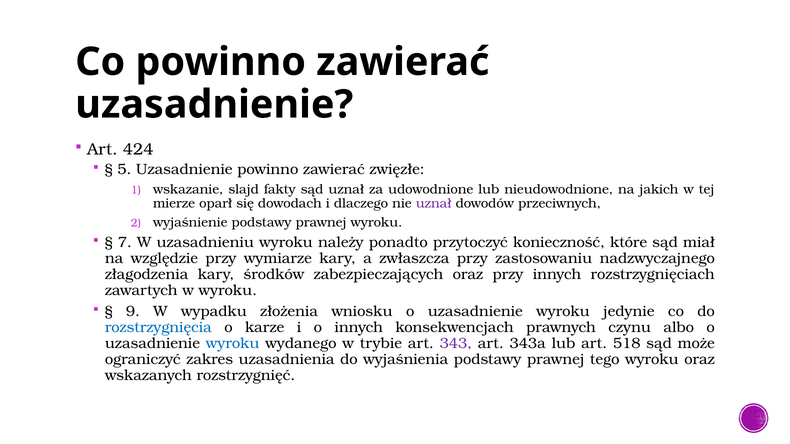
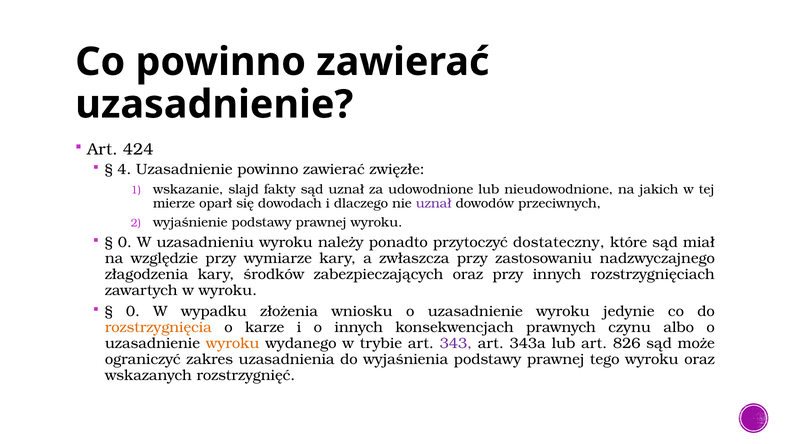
5: 5 -> 4
7 at (125, 243): 7 -> 0
konieczność: konieczność -> dostateczny
9 at (133, 312): 9 -> 0
rozstrzygnięcia colour: blue -> orange
wyroku at (233, 344) colour: blue -> orange
518: 518 -> 826
